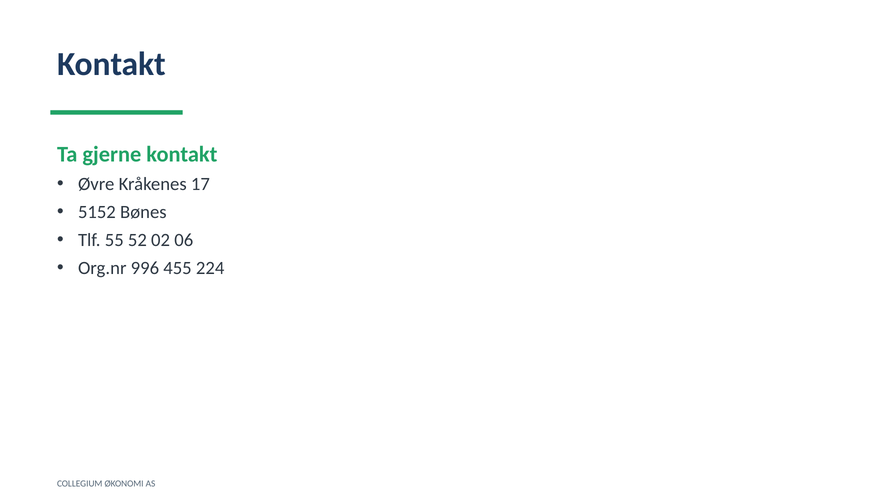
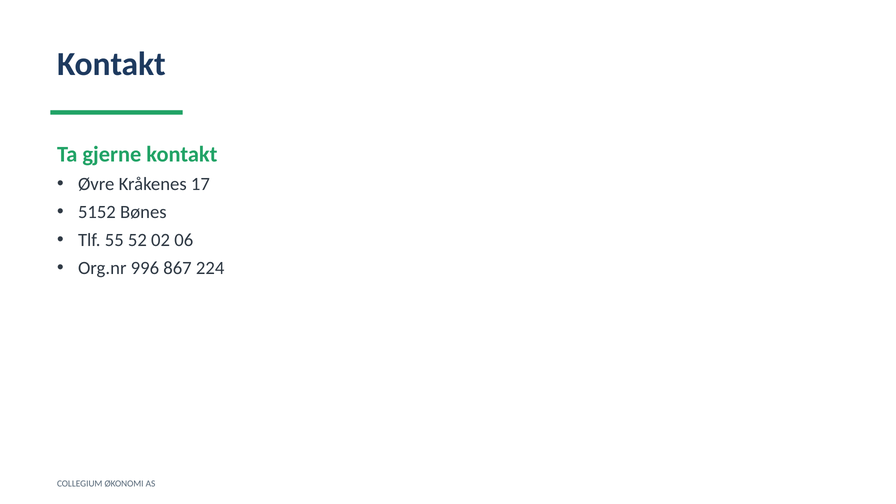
455: 455 -> 867
